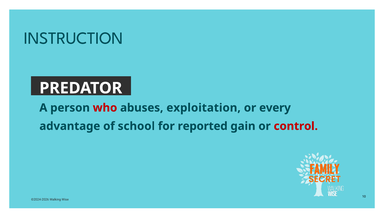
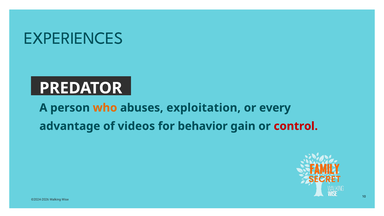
INSTRUCTION: INSTRUCTION -> EXPERIENCES
who colour: red -> orange
school: school -> videos
reported: reported -> behavior
